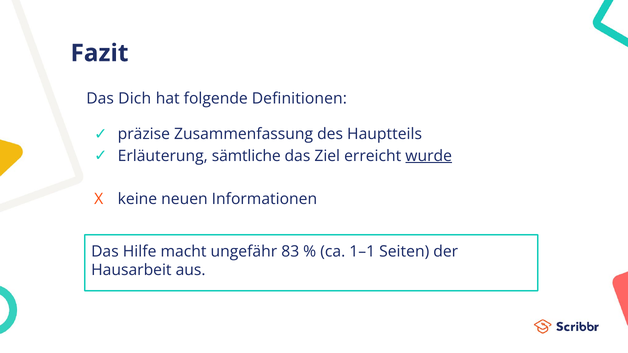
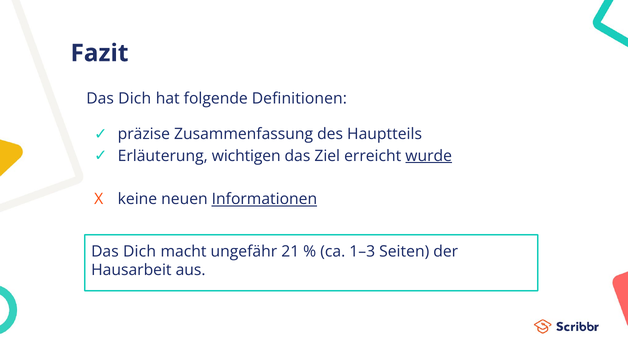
sämtliche: sämtliche -> wichtigen
Informationen underline: none -> present
Hilfe at (140, 252): Hilfe -> Dich
83: 83 -> 21
1–1: 1–1 -> 1–3
